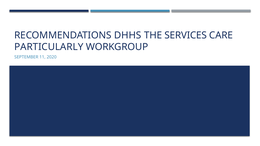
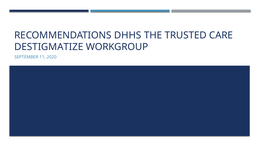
SERVICES: SERVICES -> TRUSTED
PARTICULARLY: PARTICULARLY -> DESTIGMATIZE
